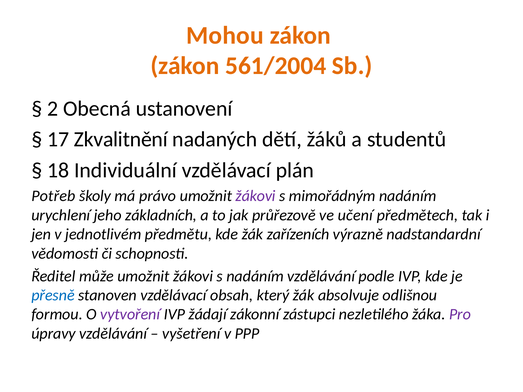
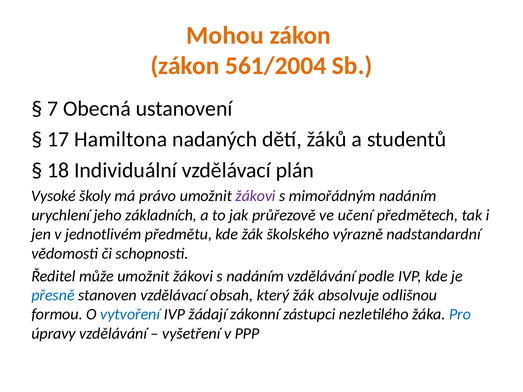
2: 2 -> 7
Zkvalitnění: Zkvalitnění -> Hamiltona
Potřeb: Potřeb -> Vysoké
zařízeních: zařízeních -> školského
vytvoření colour: purple -> blue
Pro colour: purple -> blue
